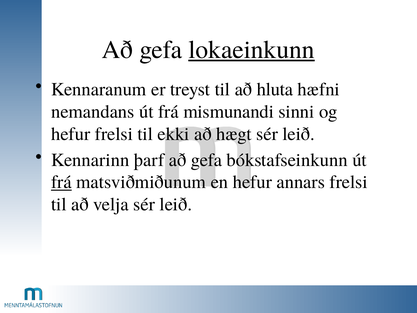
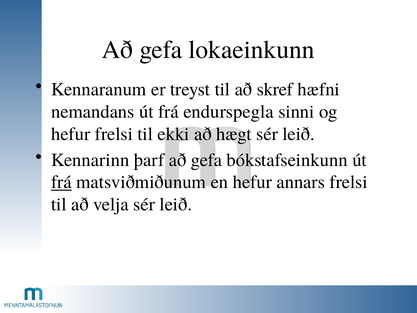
lokaeinkunn underline: present -> none
hluta: hluta -> skref
mismunandi: mismunandi -> endurspegla
